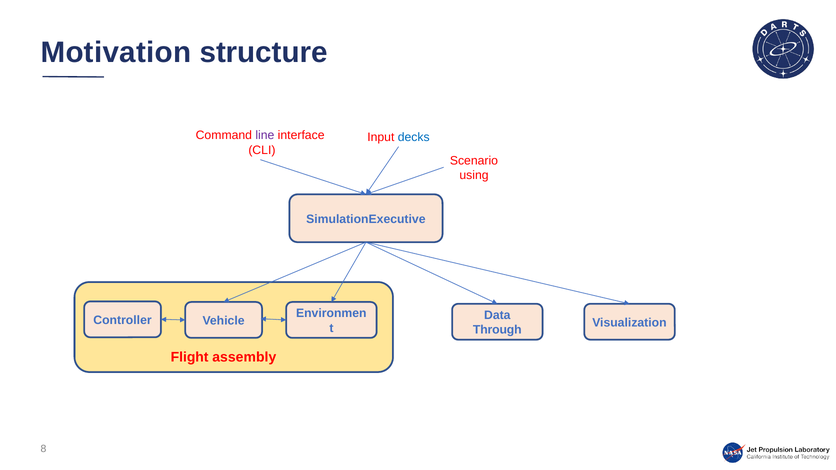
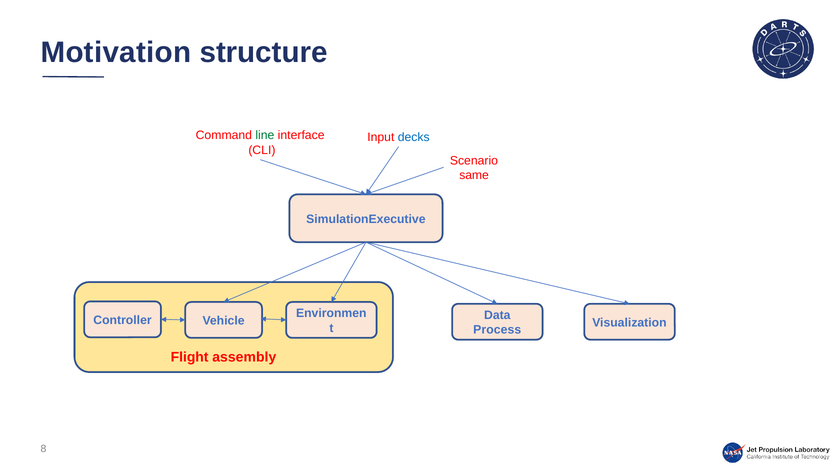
line colour: purple -> green
using: using -> same
Through: Through -> Process
